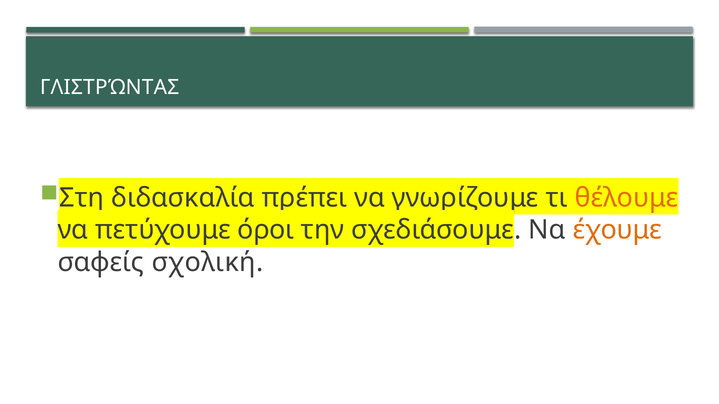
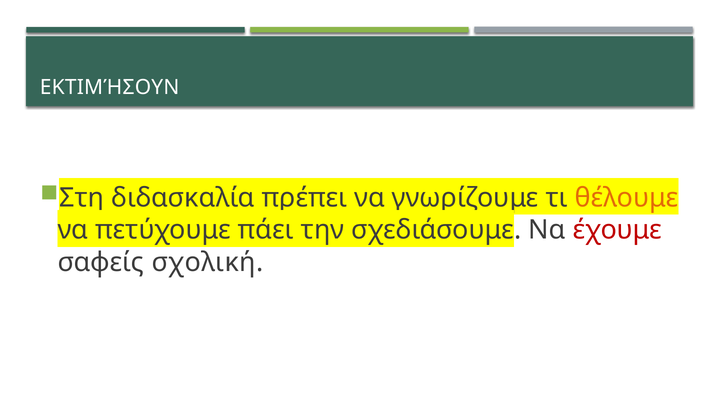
ΓΛΙΣΤΡΏΝΤΑΣ: ΓΛΙΣΤΡΏΝΤΑΣ -> ΕΚΤΙΜΉΣΟΥΝ
όροι: όροι -> πάει
έχουμε colour: orange -> red
